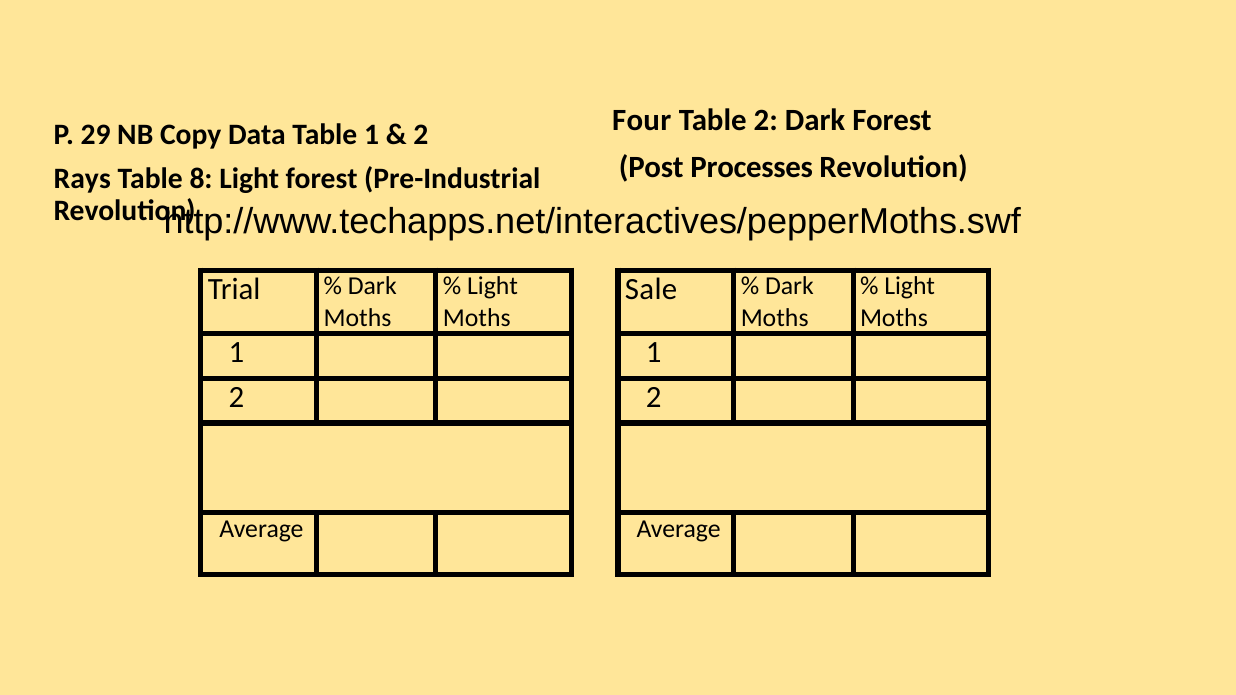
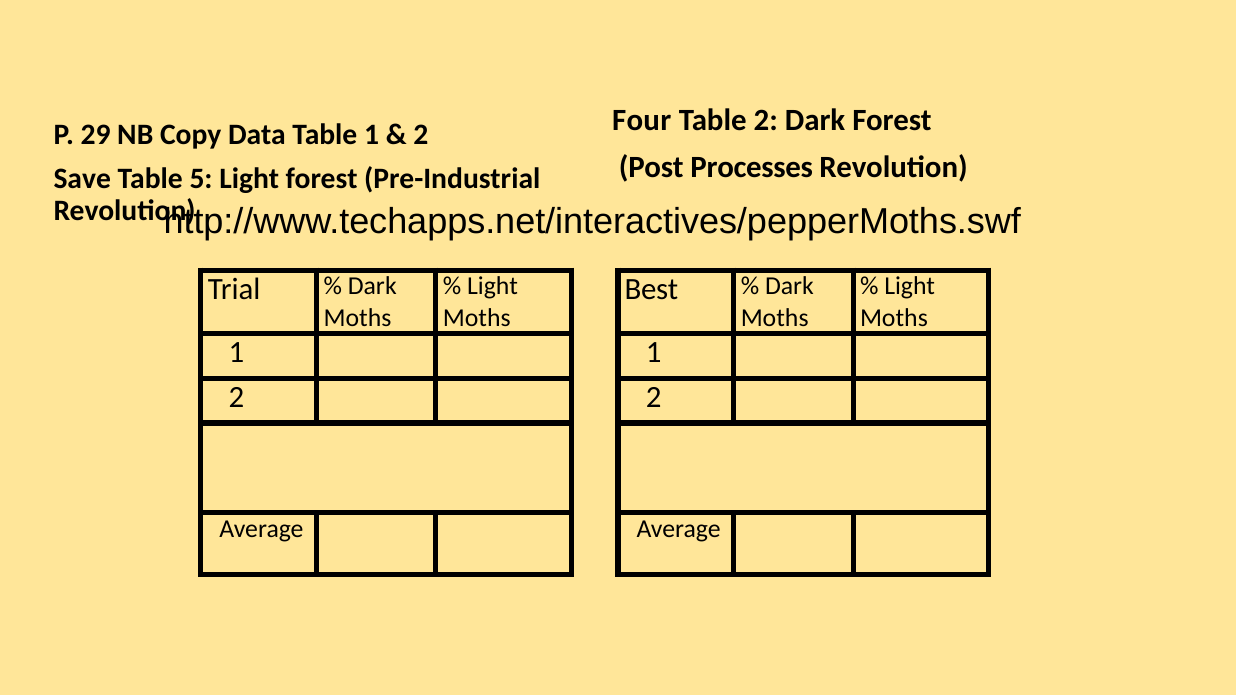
Rays: Rays -> Save
8: 8 -> 5
Sale: Sale -> Best
